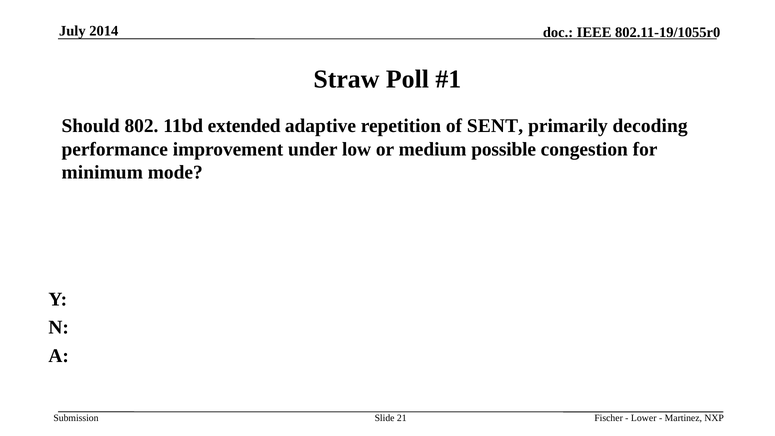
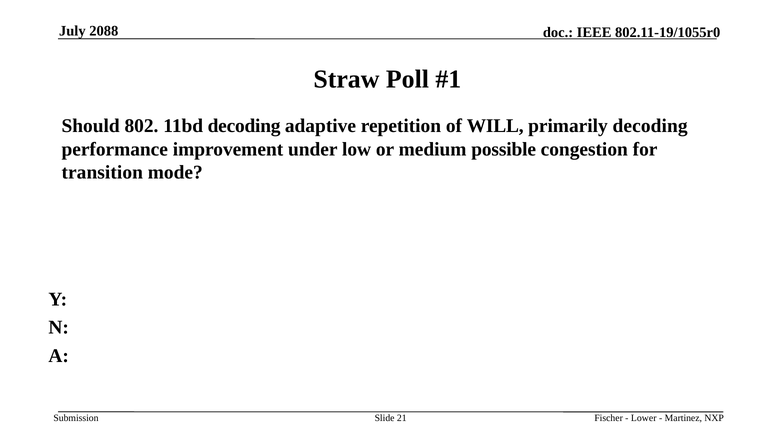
2014: 2014 -> 2088
11bd extended: extended -> decoding
SENT: SENT -> WILL
minimum: minimum -> transition
